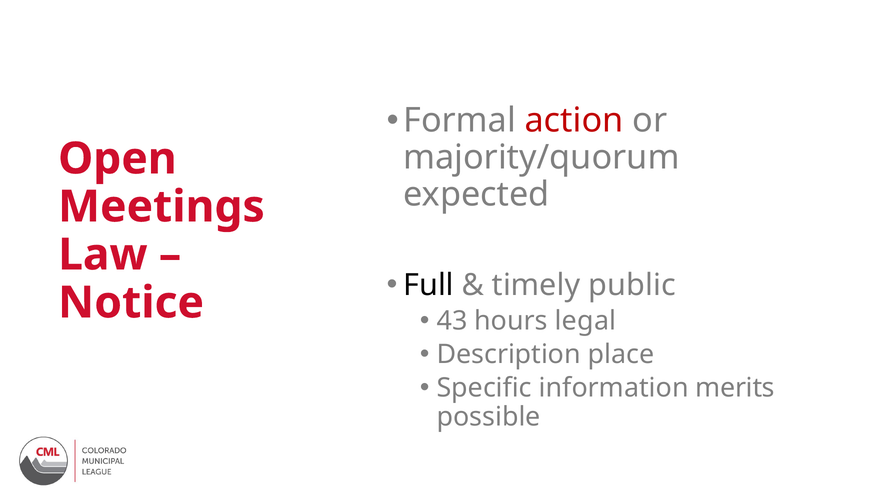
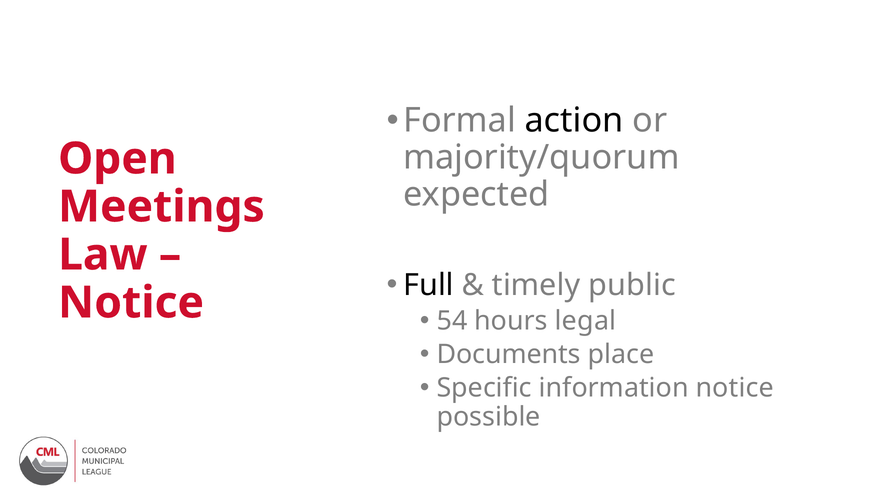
action colour: red -> black
43: 43 -> 54
Description: Description -> Documents
information merits: merits -> notice
